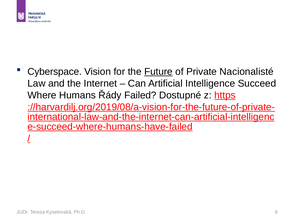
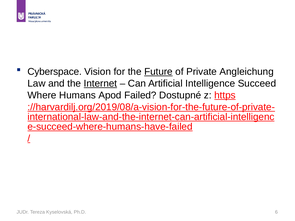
Nacionalisté: Nacionalisté -> Angleichung
Internet underline: none -> present
Řády: Řády -> Apod
